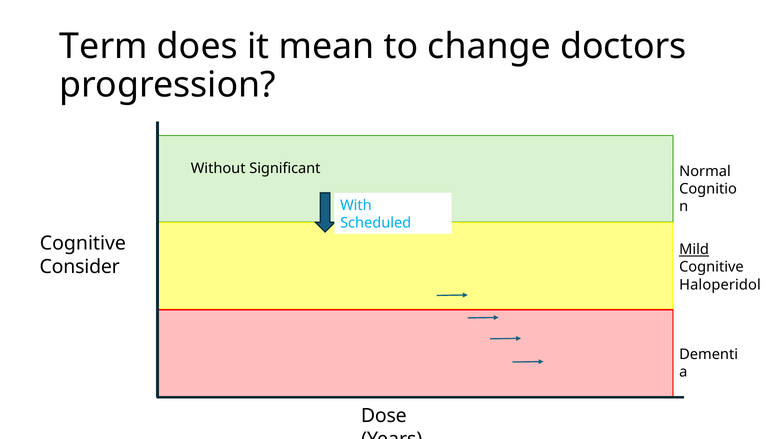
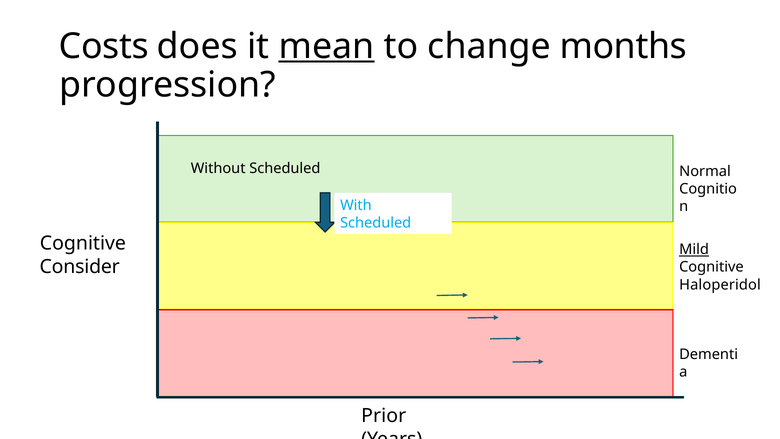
Term: Term -> Costs
mean underline: none -> present
doctors: doctors -> months
Without Significant: Significant -> Scheduled
Dose: Dose -> Prior
